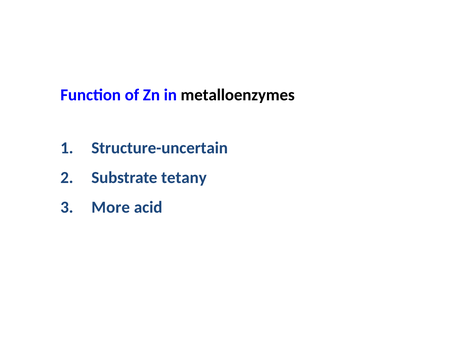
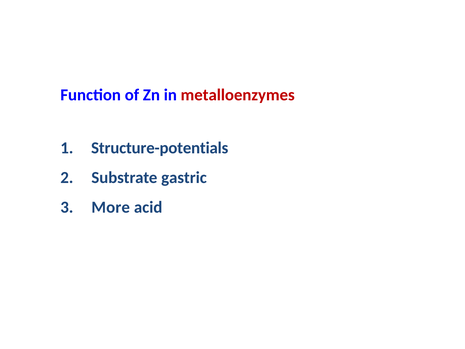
metalloenzymes colour: black -> red
Structure-uncertain: Structure-uncertain -> Structure-potentials
tetany: tetany -> gastric
